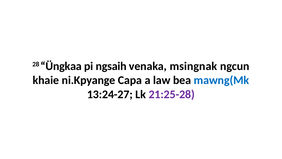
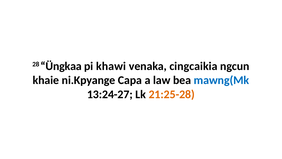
ngsaih: ngsaih -> khawi
msingnak: msingnak -> cingcaikia
21:25-28 colour: purple -> orange
